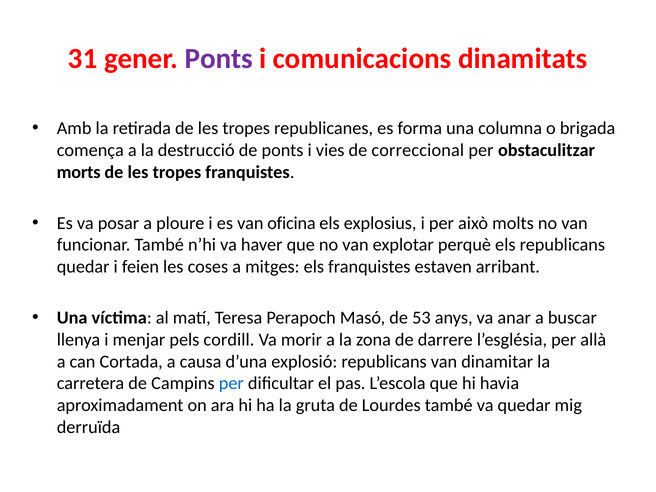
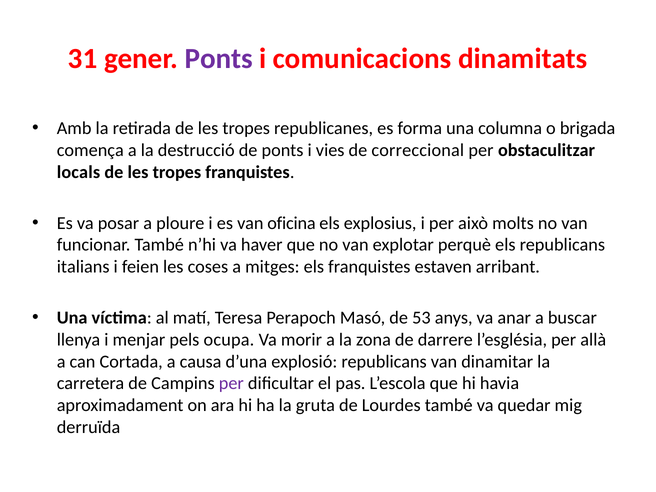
morts: morts -> locals
quedar at (83, 267): quedar -> italians
cordill: cordill -> ocupa
per at (231, 383) colour: blue -> purple
